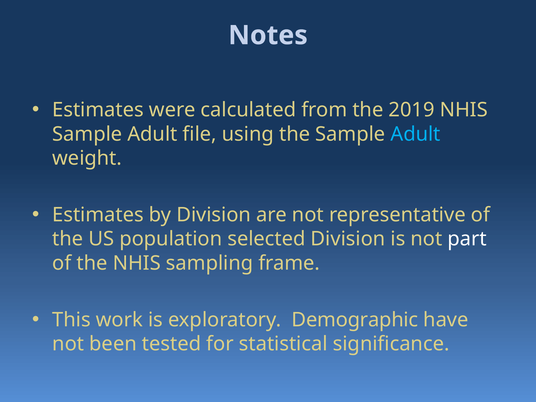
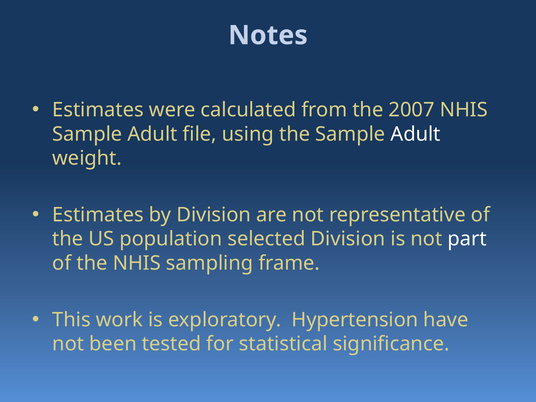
2019: 2019 -> 2007
Adult at (416, 134) colour: light blue -> white
Demographic: Demographic -> Hypertension
